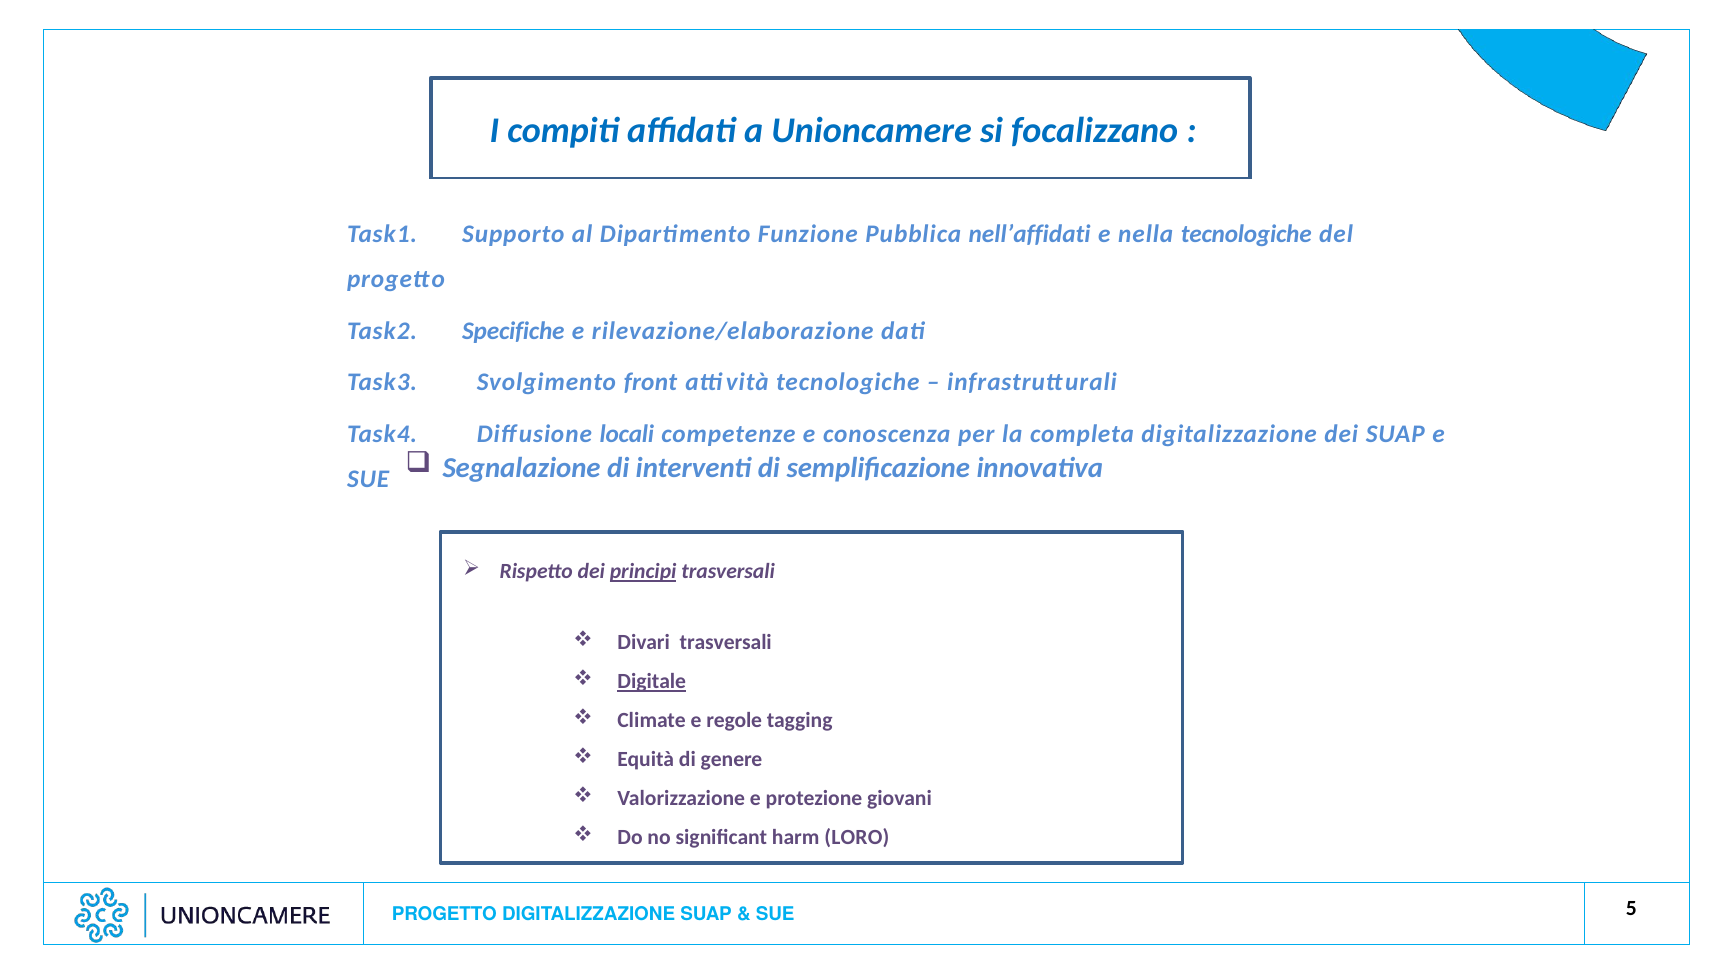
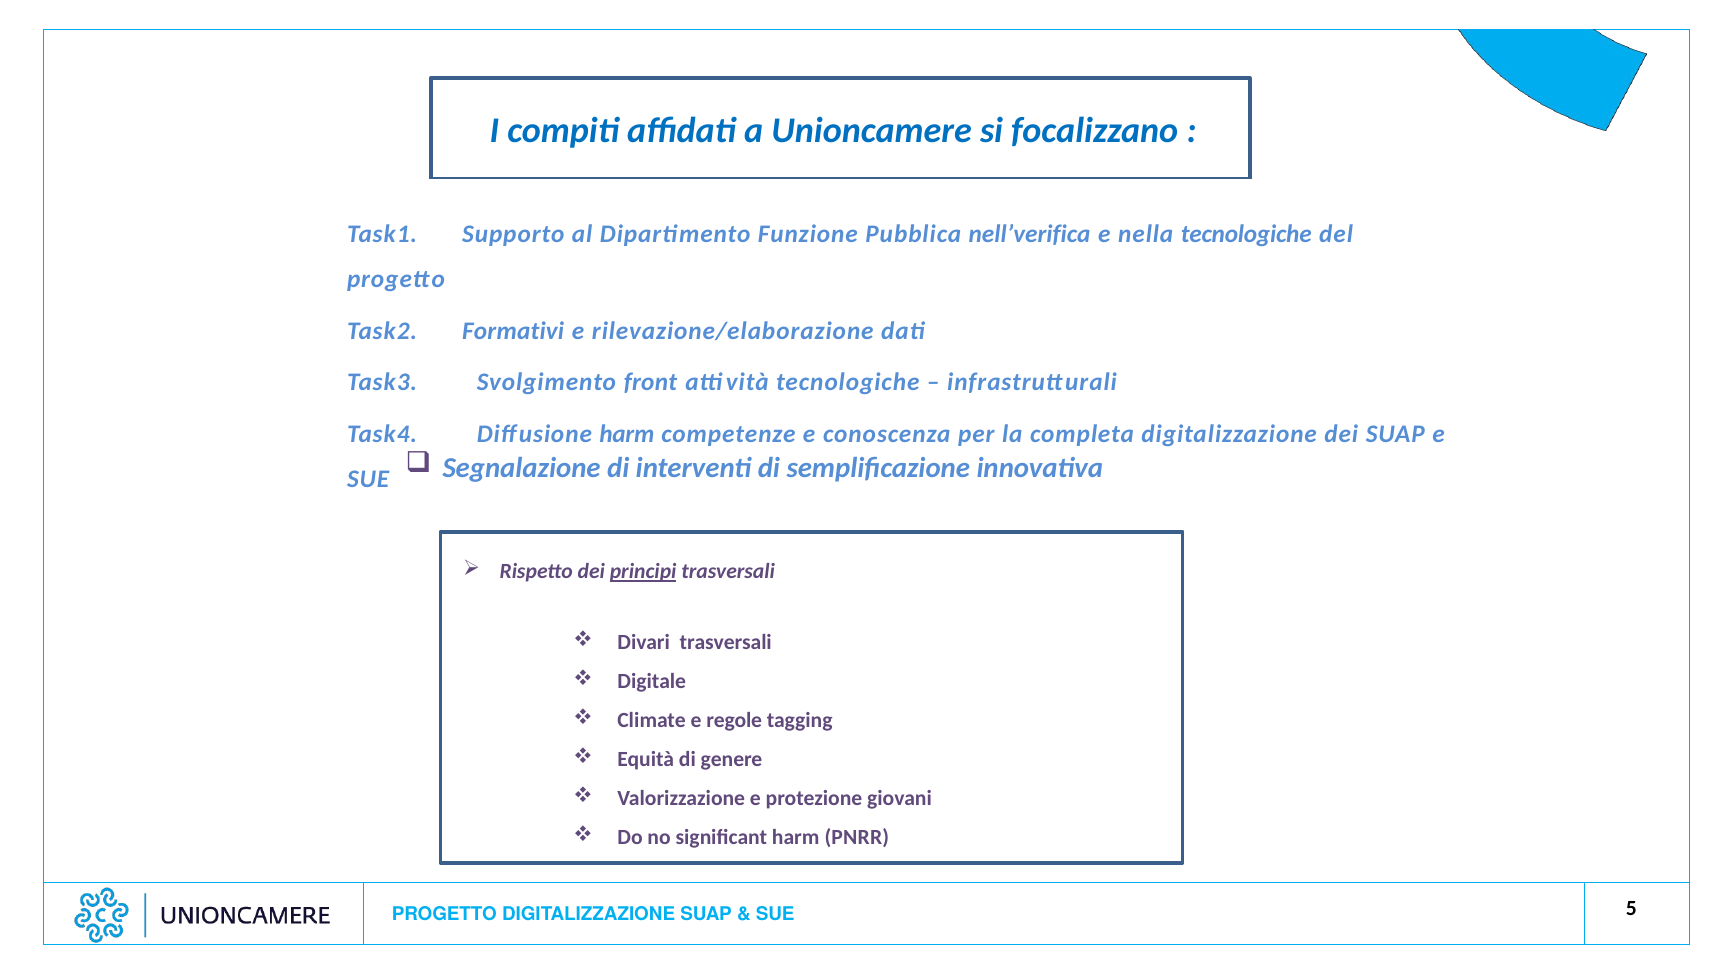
nell’affidati: nell’affidati -> nell’verifica
Specifiche: Specifiche -> Formativi
Diffusione locali: locali -> harm
Digitale underline: present -> none
LORO: LORO -> PNRR
